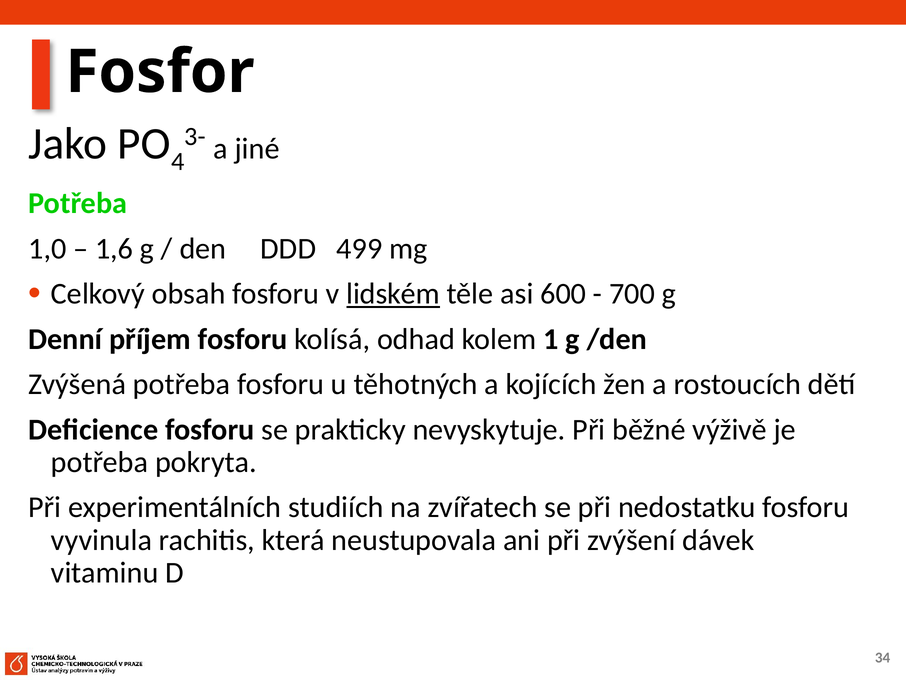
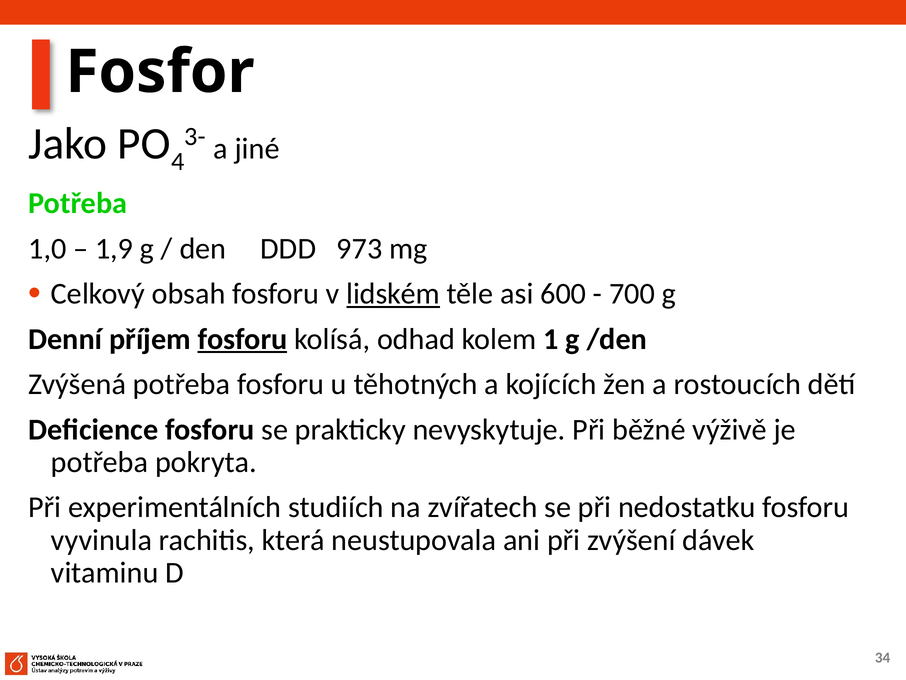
1,6: 1,6 -> 1,9
499: 499 -> 973
fosforu at (243, 339) underline: none -> present
